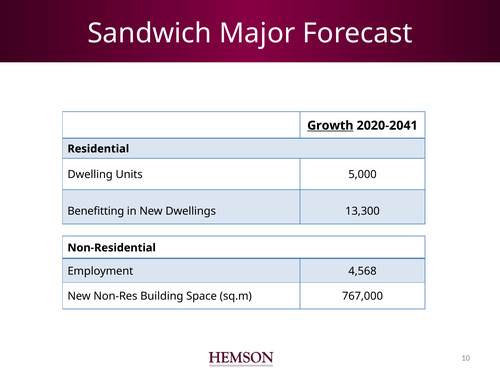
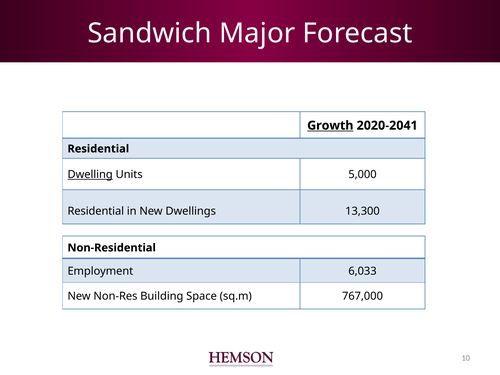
Dwelling underline: none -> present
Benefitting at (96, 211): Benefitting -> Residential
4,568: 4,568 -> 6,033
